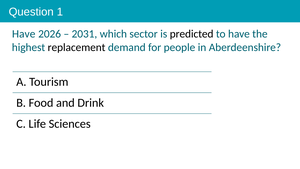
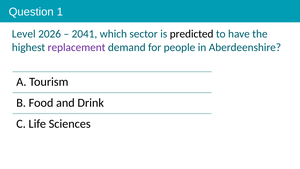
Have at (24, 34): Have -> Level
2031: 2031 -> 2041
replacement colour: black -> purple
